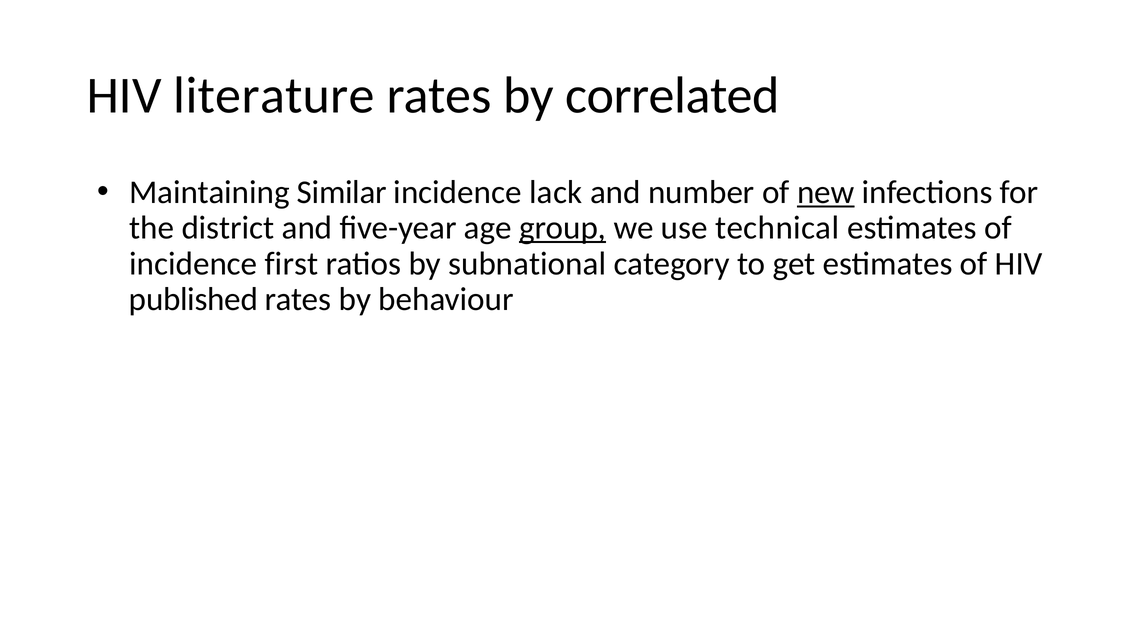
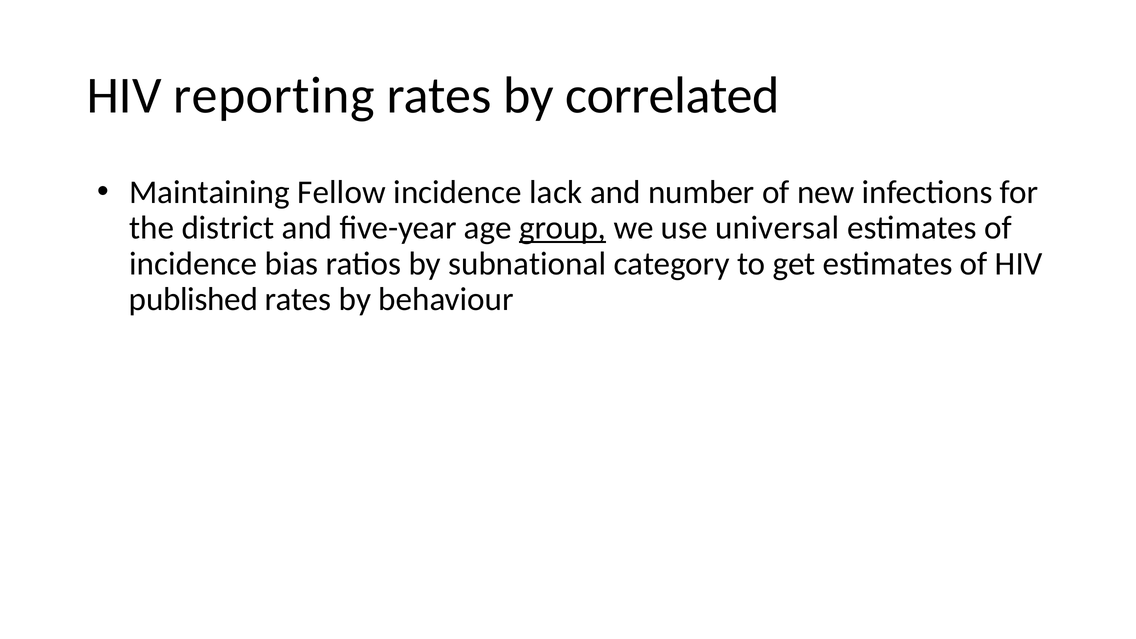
literature: literature -> reporting
Similar: Similar -> Fellow
new underline: present -> none
technical: technical -> universal
first: first -> bias
